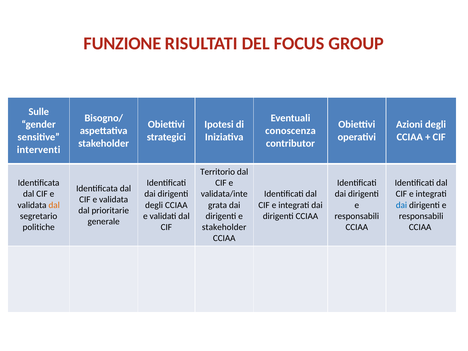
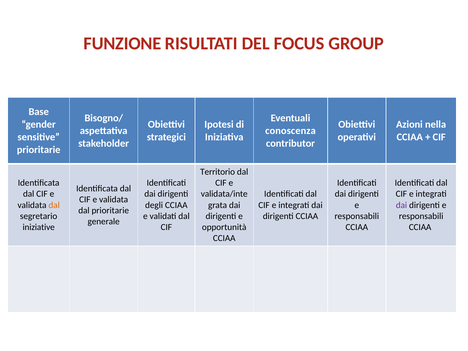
Sulle: Sulle -> Base
Azioni degli: degli -> nella
interventi at (39, 150): interventi -> prioritarie
dai at (401, 205) colour: blue -> purple
politiche: politiche -> iniziative
stakeholder at (224, 227): stakeholder -> opportunità
